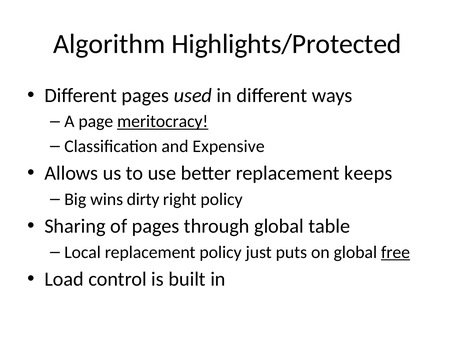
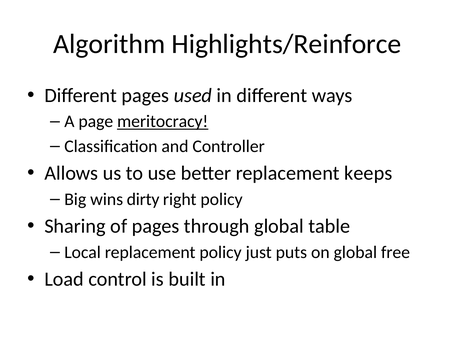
Highlights/Protected: Highlights/Protected -> Highlights/Reinforce
Expensive: Expensive -> Controller
free underline: present -> none
